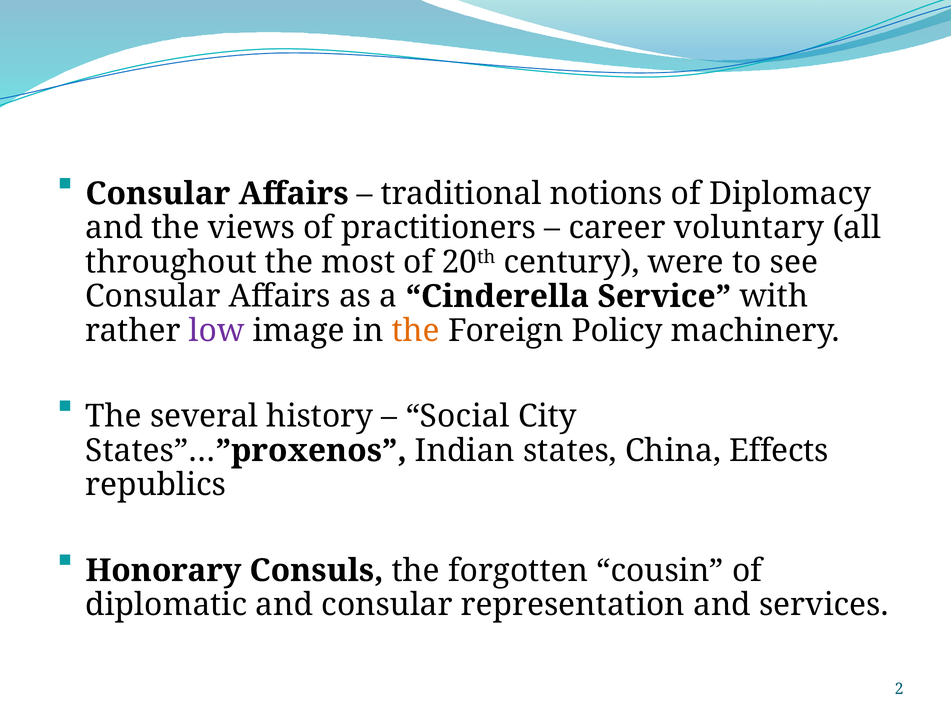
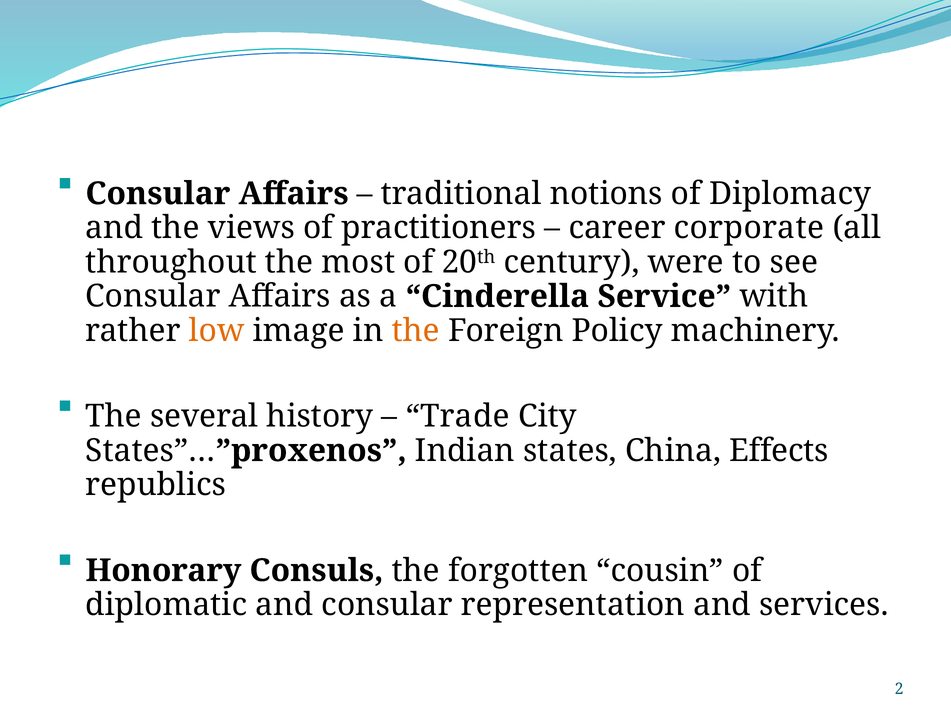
voluntary: voluntary -> corporate
low colour: purple -> orange
Social: Social -> Trade
